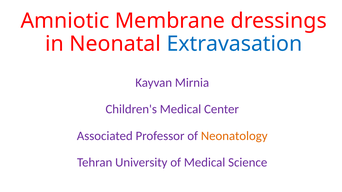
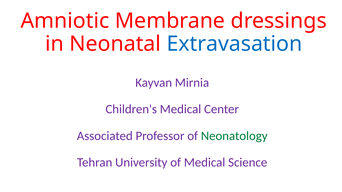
Neonatology colour: orange -> green
